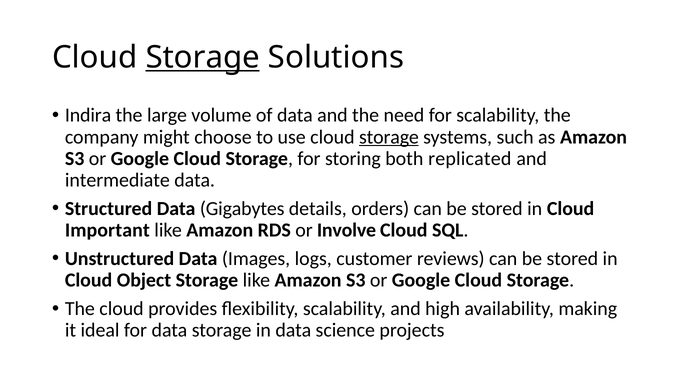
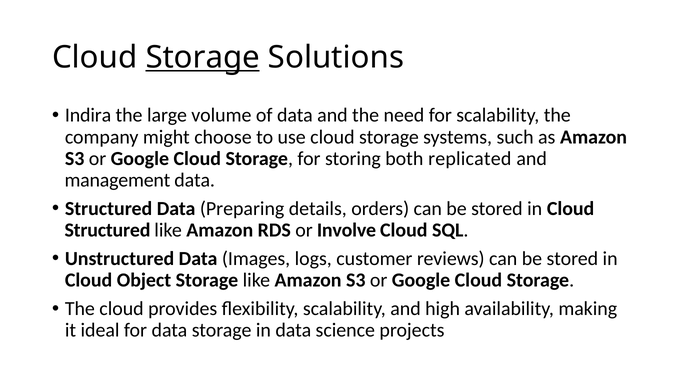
storage at (389, 137) underline: present -> none
intermediate: intermediate -> management
Gigabytes: Gigabytes -> Preparing
Important at (107, 230): Important -> Structured
